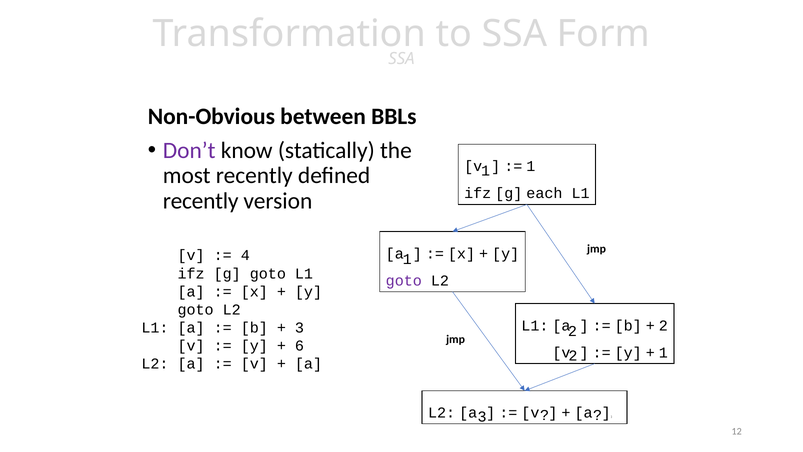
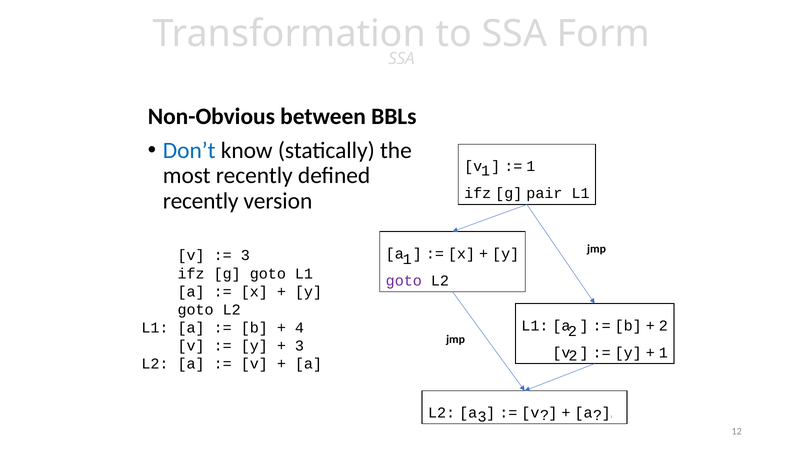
Don’t colour: purple -> blue
each: each -> pair
4 at (245, 255): 4 -> 3
3 at (299, 328): 3 -> 4
6 at (299, 346): 6 -> 3
